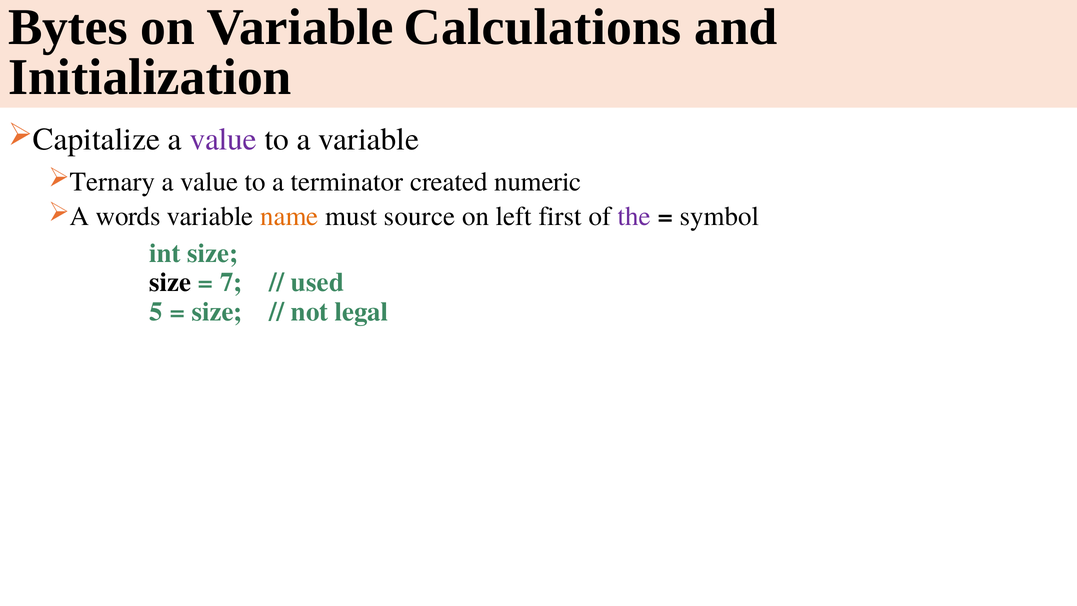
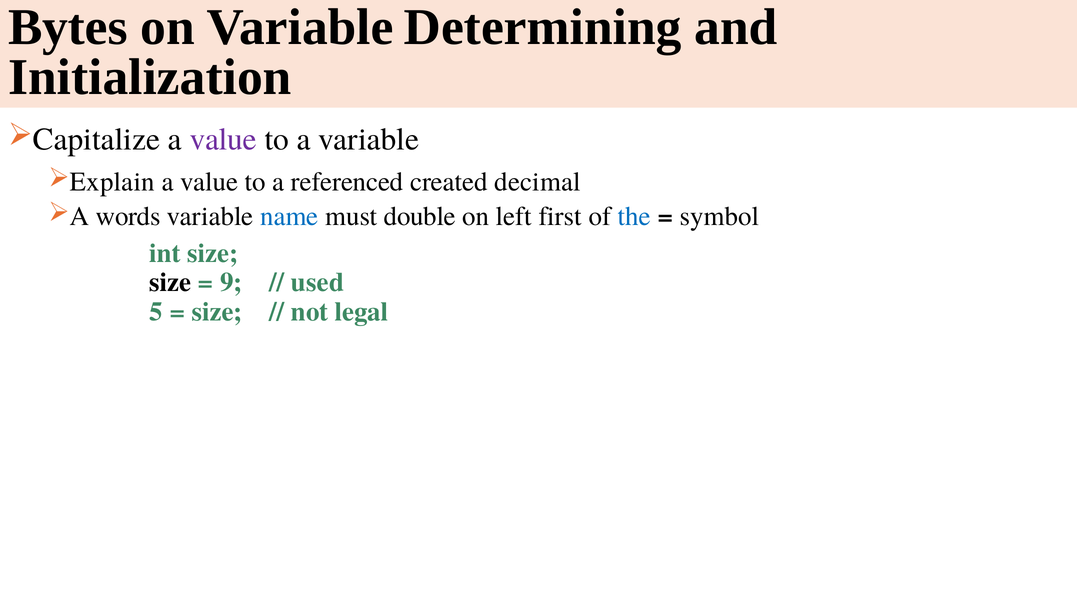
Calculations: Calculations -> Determining
Ternary: Ternary -> Explain
terminator: terminator -> referenced
numeric: numeric -> decimal
name colour: orange -> blue
source: source -> double
the colour: purple -> blue
7: 7 -> 9
